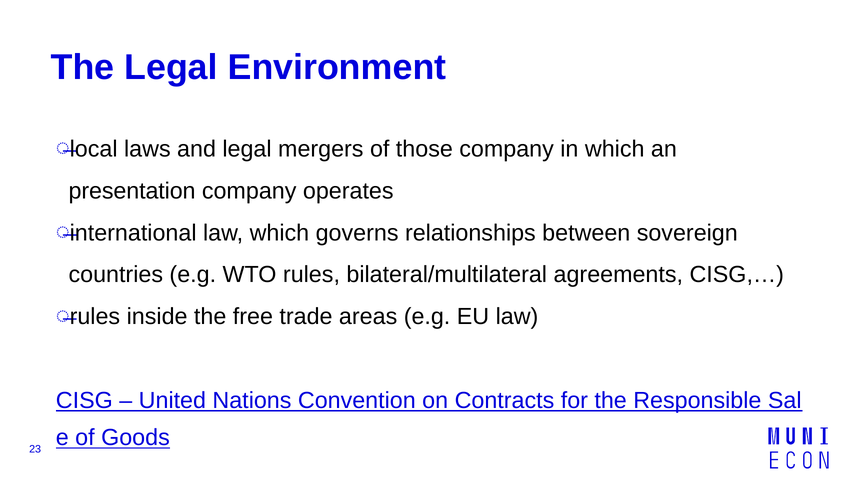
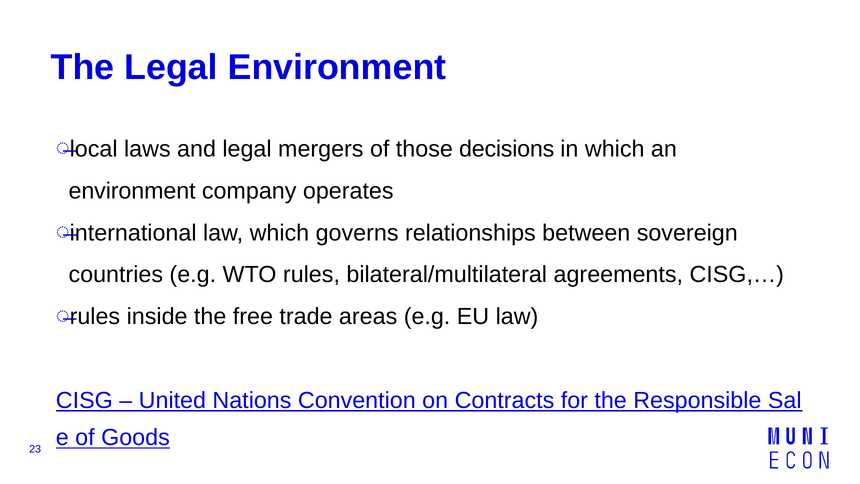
those company: company -> decisions
presentation at (132, 191): presentation -> environment
